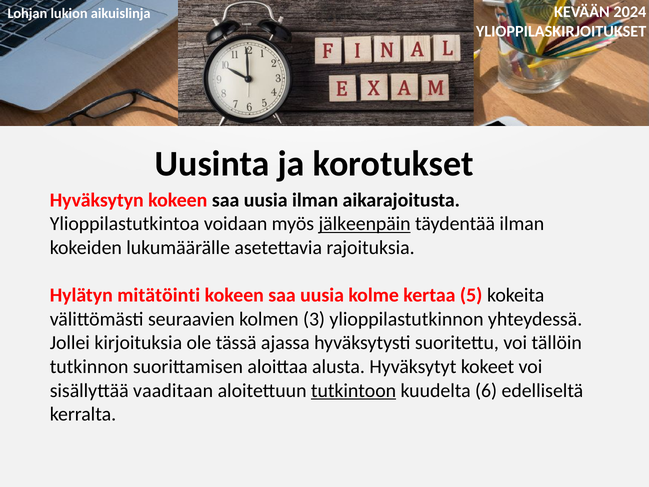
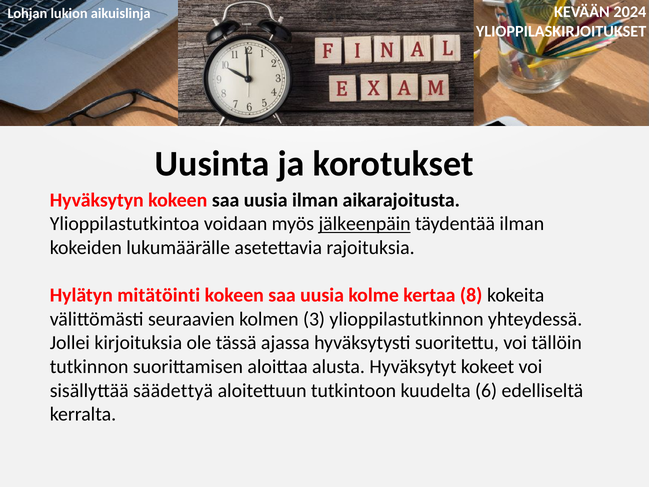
5: 5 -> 8
vaaditaan: vaaditaan -> säädettyä
tutkintoon underline: present -> none
